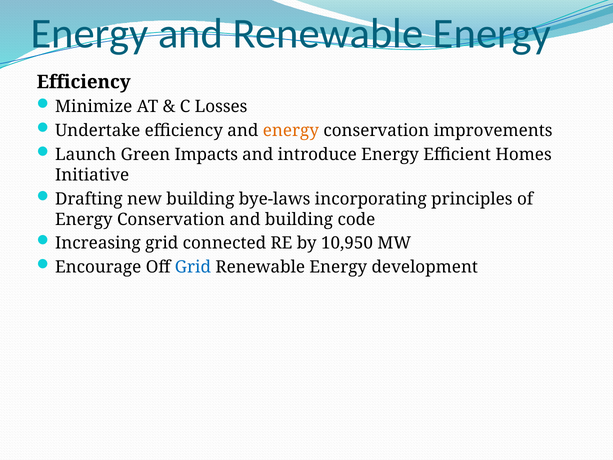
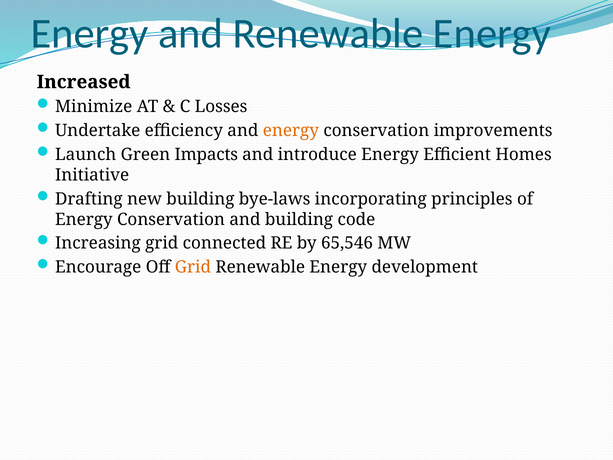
Efficiency at (84, 82): Efficiency -> Increased
10,950: 10,950 -> 65,546
Grid at (193, 267) colour: blue -> orange
